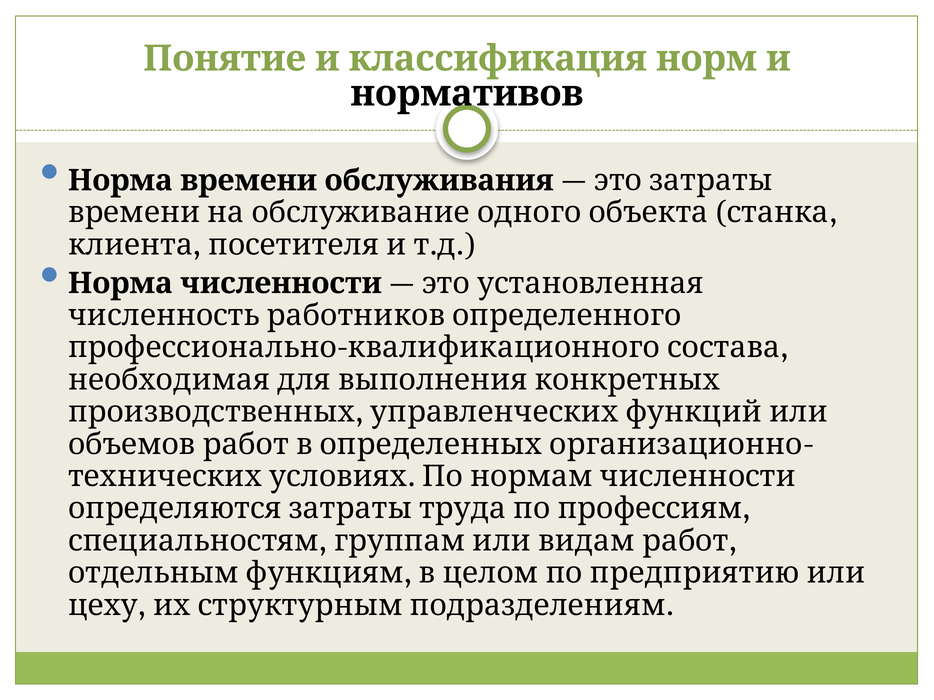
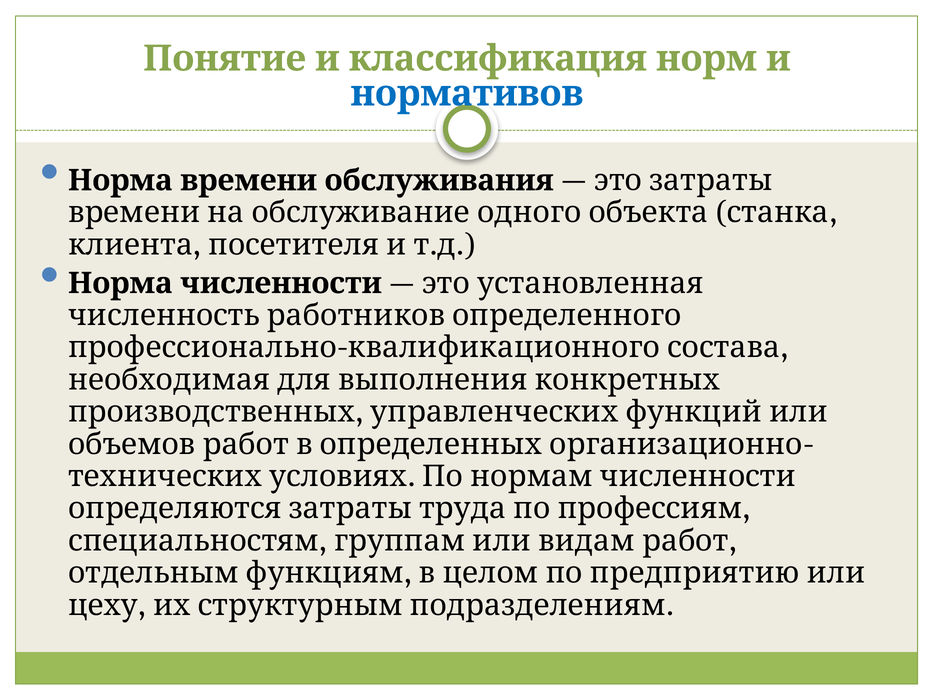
нормативов colour: black -> blue
